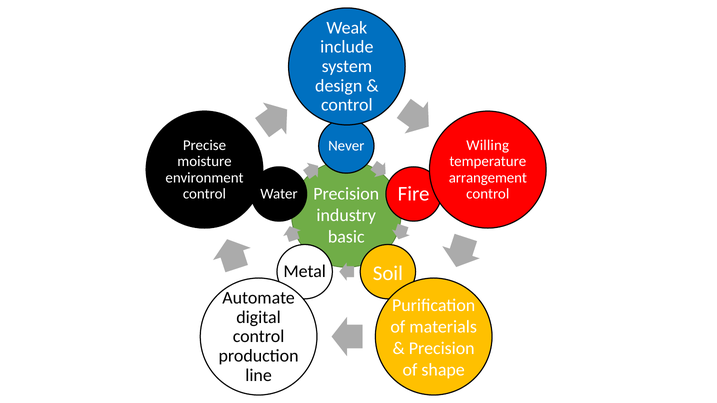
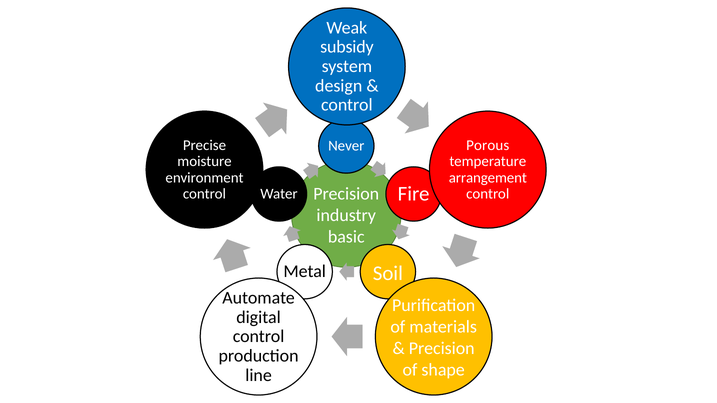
include: include -> subsidy
Willing: Willing -> Porous
